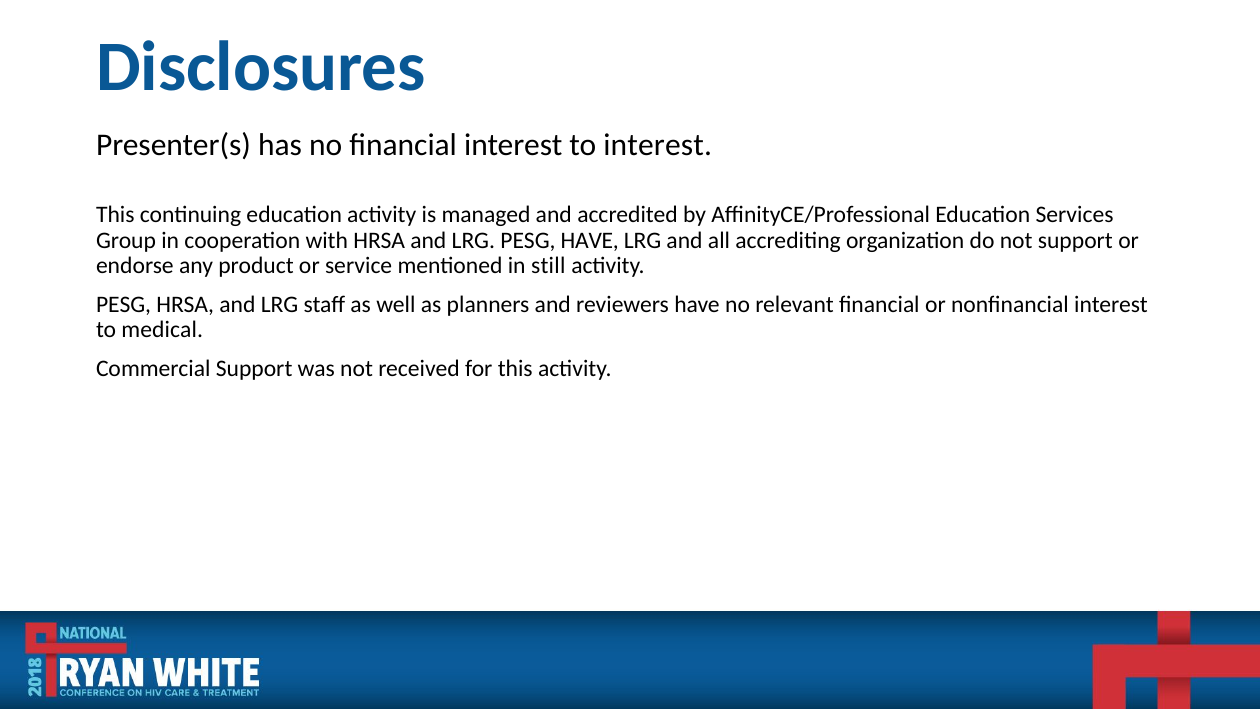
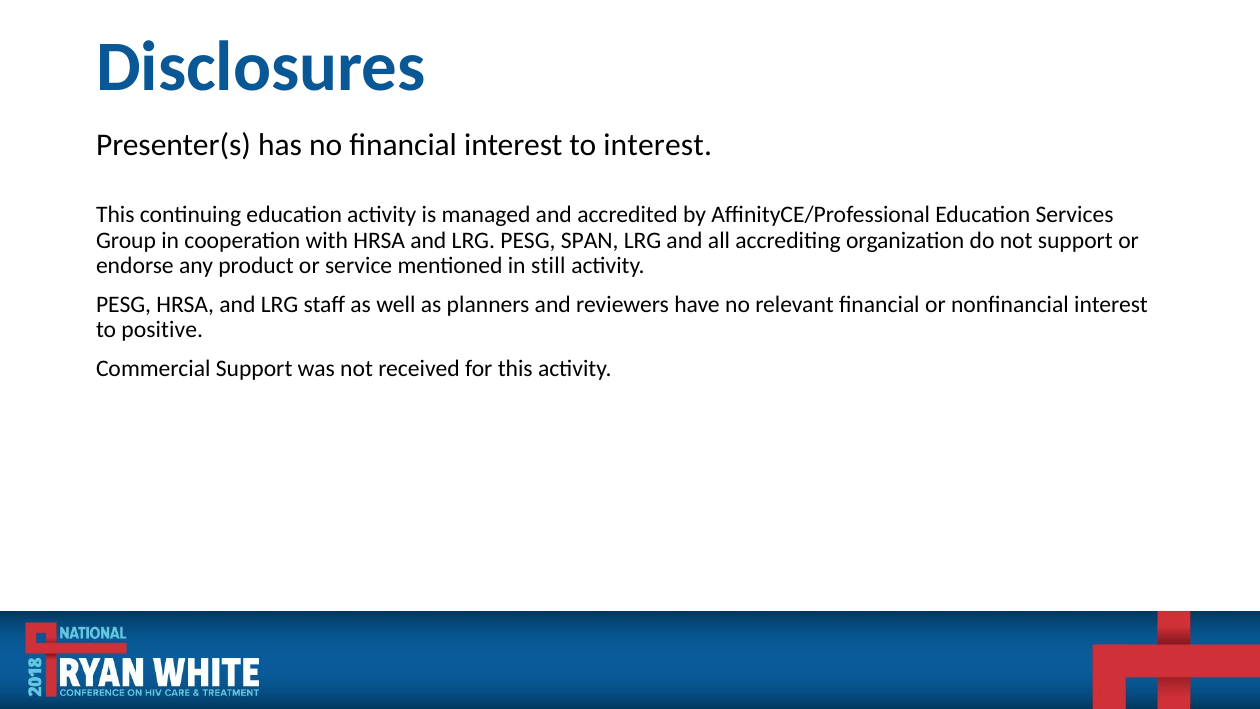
PESG HAVE: HAVE -> SPAN
medical: medical -> positive
